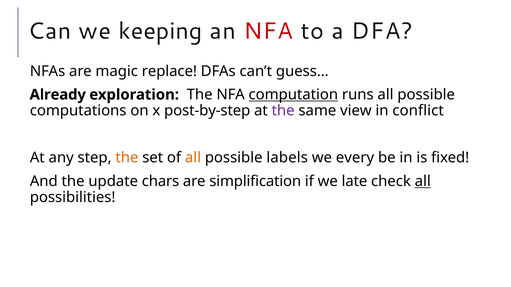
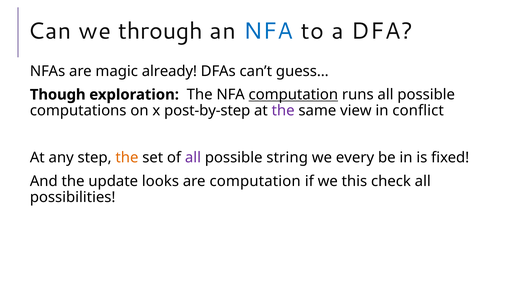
keeping: keeping -> through
NFA at (268, 31) colour: red -> blue
replace: replace -> already
Already: Already -> Though
all at (193, 158) colour: orange -> purple
labels: labels -> string
chars: chars -> looks
are simplification: simplification -> computation
late: late -> this
all at (423, 182) underline: present -> none
